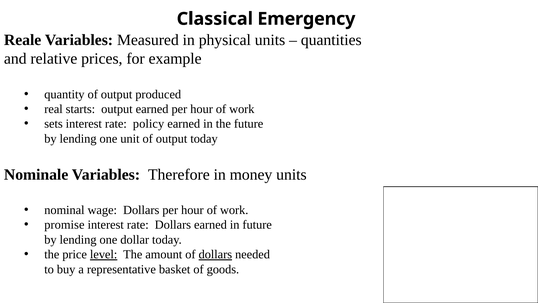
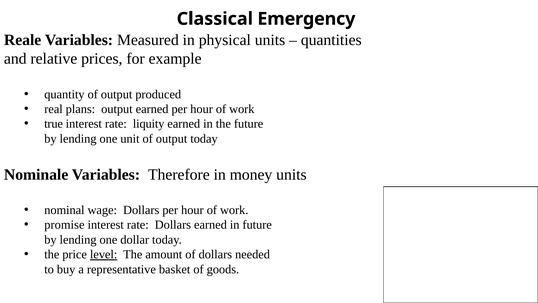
starts: starts -> plans
sets: sets -> true
policy: policy -> liquity
dollars at (215, 254) underline: present -> none
